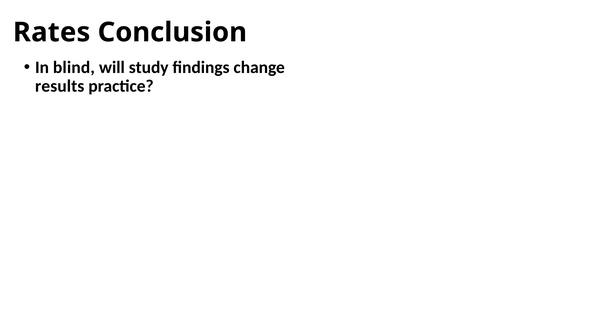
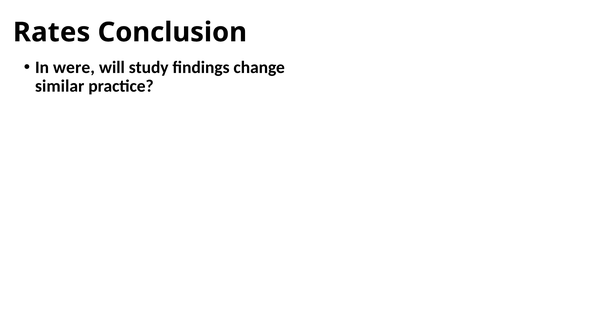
blind: blind -> were
results: results -> similar
